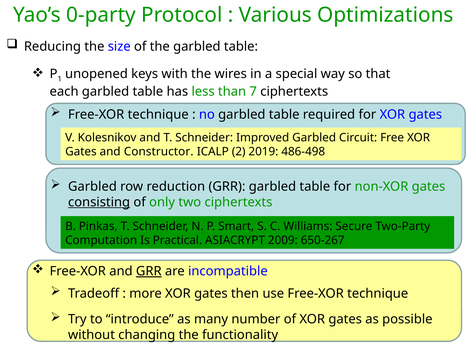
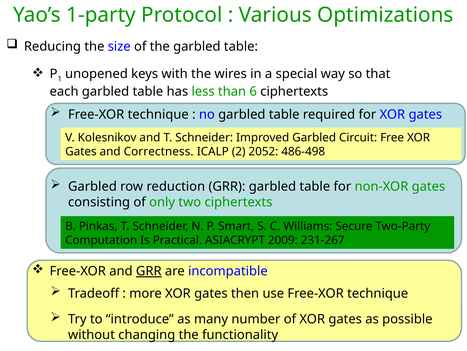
0-party: 0-party -> 1-party
7: 7 -> 6
Constructor: Constructor -> Correctness
2019: 2019 -> 2052
consisting underline: present -> none
650-267: 650-267 -> 231-267
